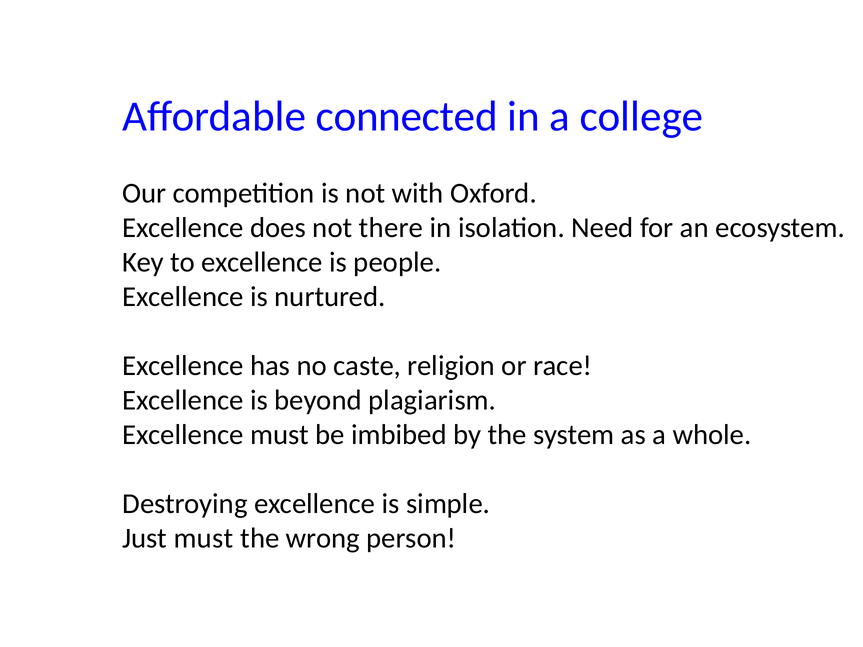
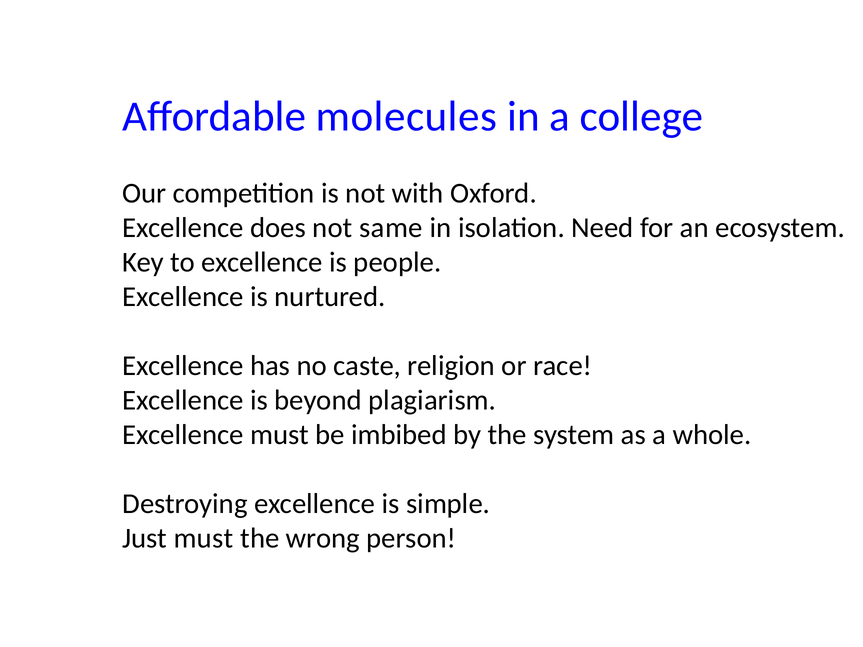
connected: connected -> molecules
there: there -> same
